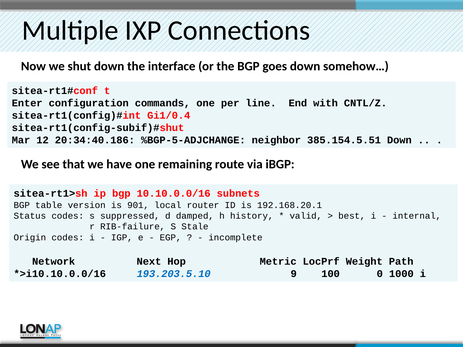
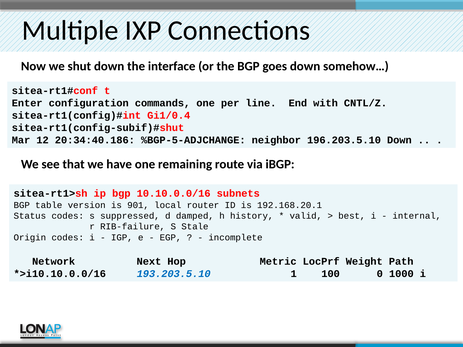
385.154.5.51: 385.154.5.51 -> 196.203.5.10
9: 9 -> 1
